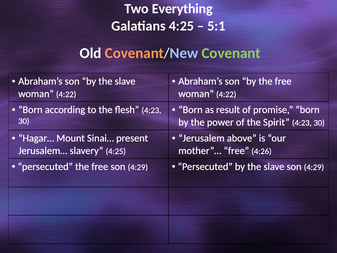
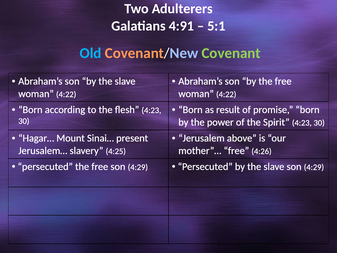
Everything: Everything -> Adulterers
Galatians 4:25: 4:25 -> 4:91
Old colour: white -> light blue
